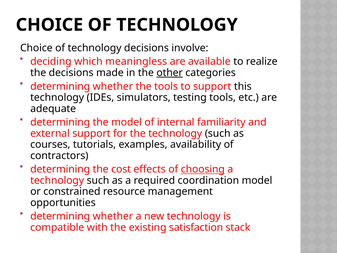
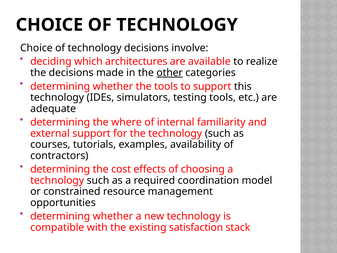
meaningless: meaningless -> architectures
the model: model -> where
choosing underline: present -> none
